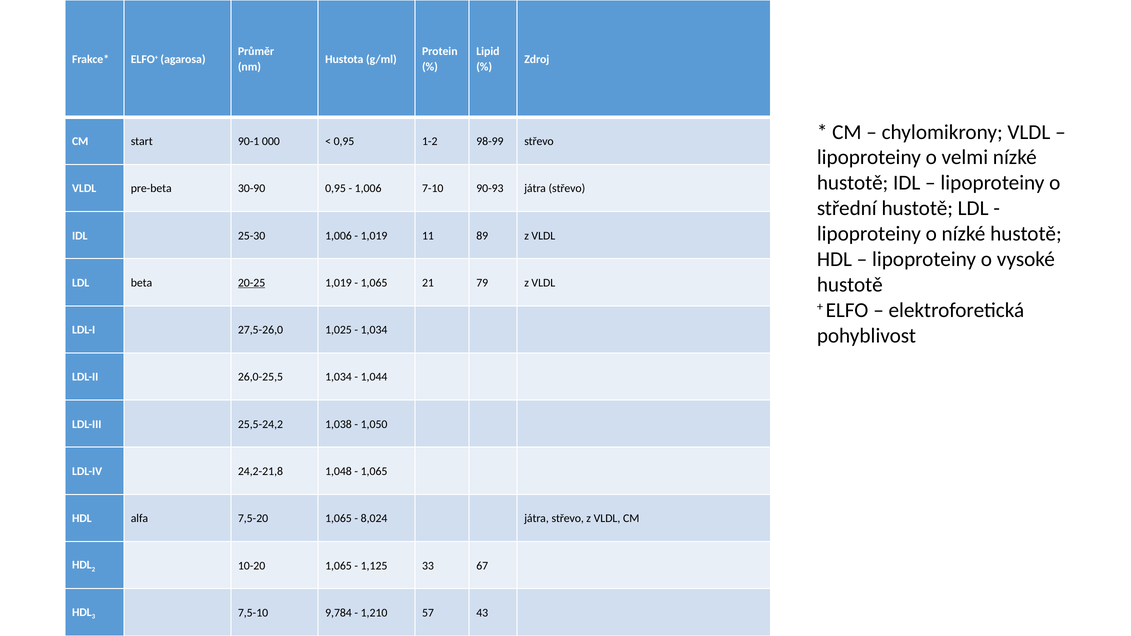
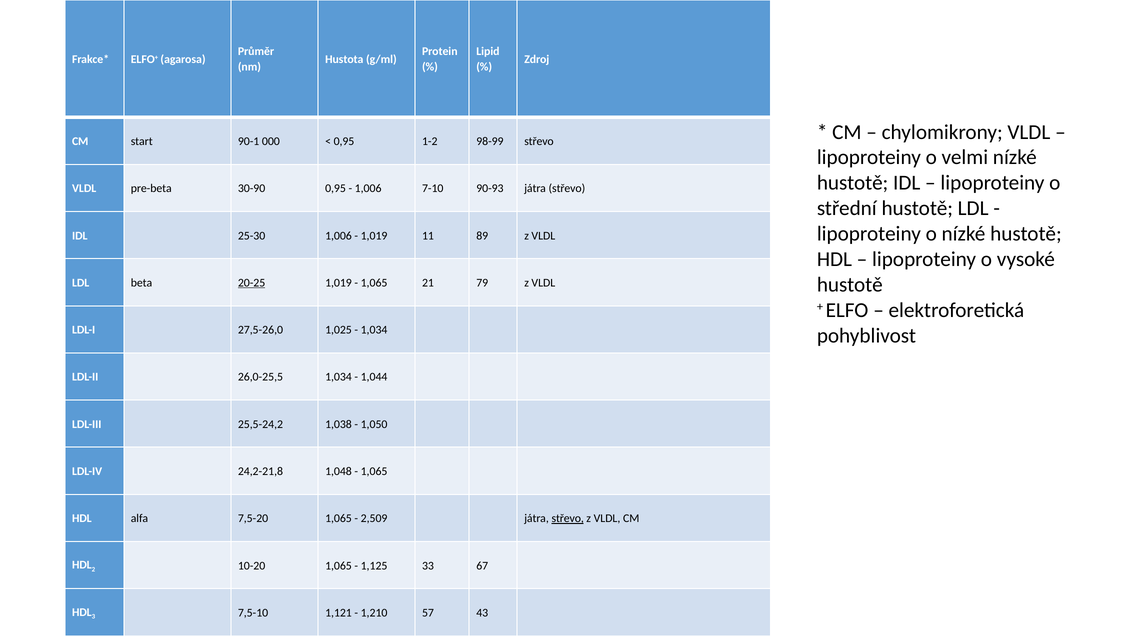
8,024: 8,024 -> 2,509
střevo at (568, 519) underline: none -> present
9,784: 9,784 -> 1,121
